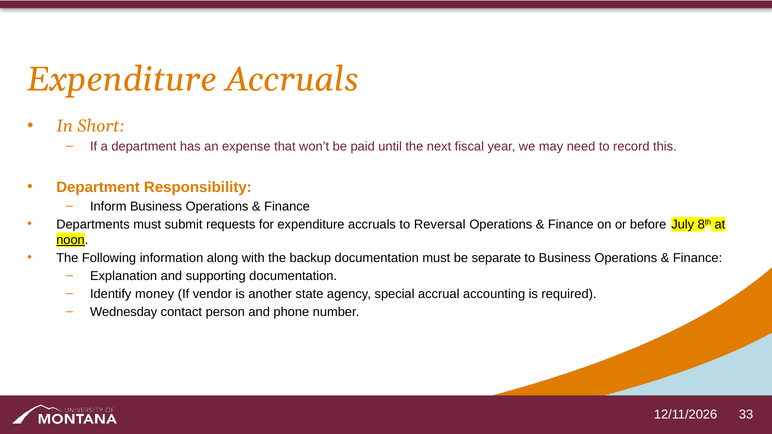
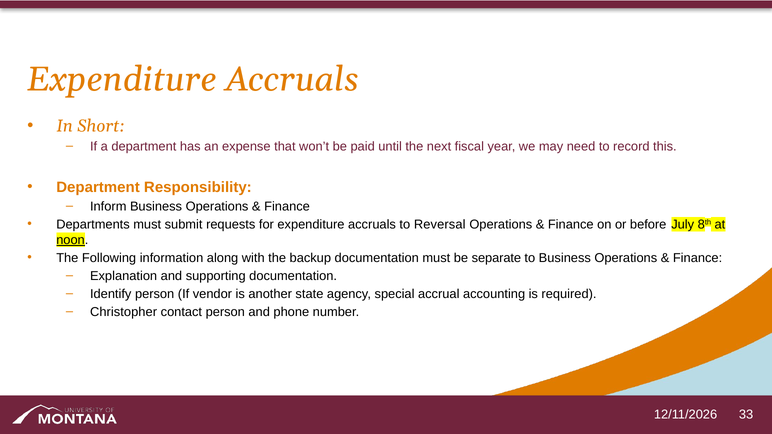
Identify money: money -> person
Wednesday: Wednesday -> Christopher
